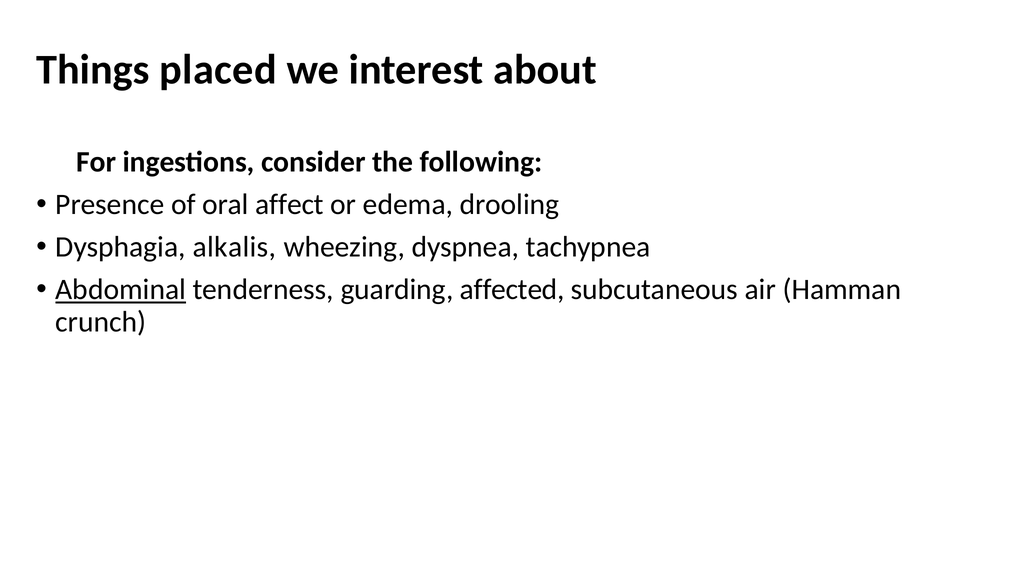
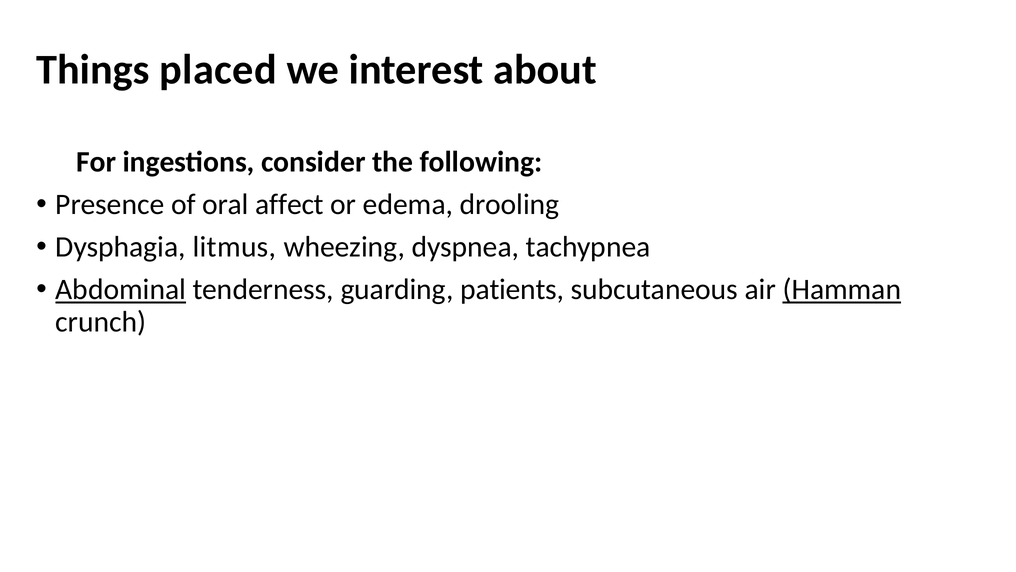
alkalis: alkalis -> litmus
affected: affected -> patients
Hamman underline: none -> present
